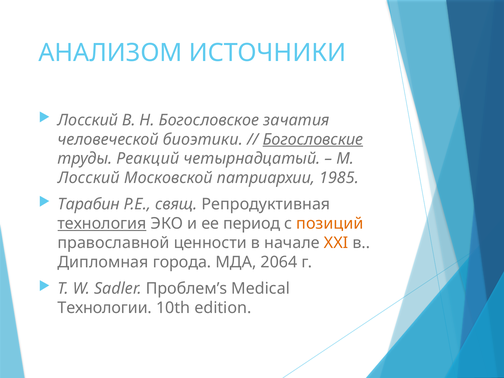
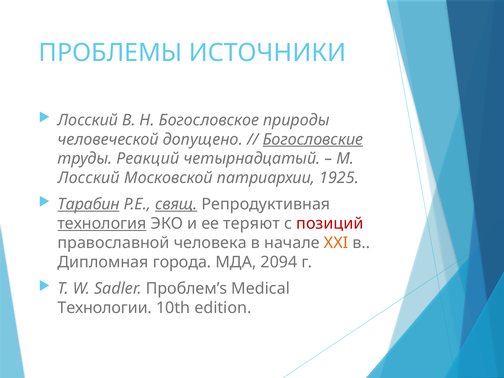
АНАЛИЗОМ: АНАЛИЗОМ -> ПРОБЛЕМЫ
зачатия: зачатия -> природы
биоэтики: биоэтики -> допущено
1985: 1985 -> 1925
Тарабин underline: none -> present
свящ underline: none -> present
период: период -> теряют
позиций colour: orange -> red
ценности: ценности -> человека
2064: 2064 -> 2094
